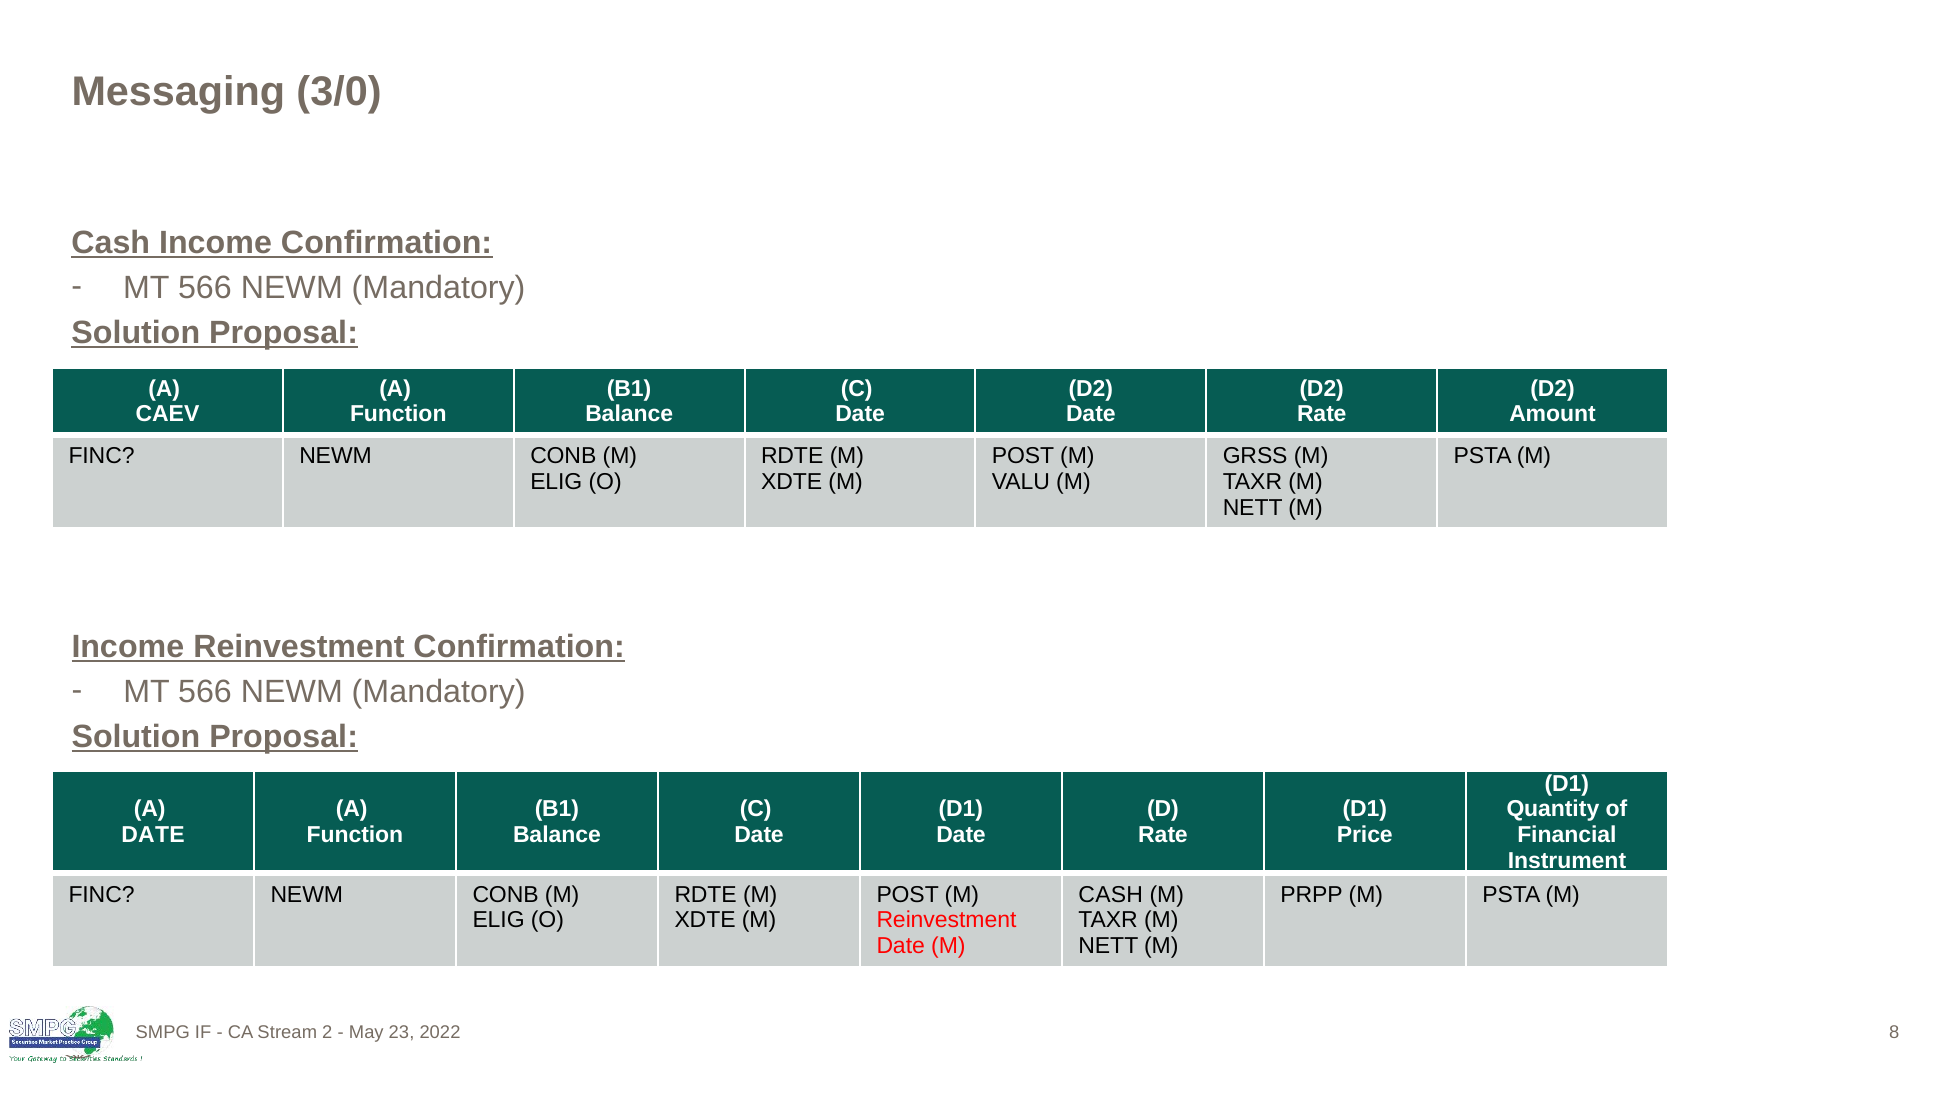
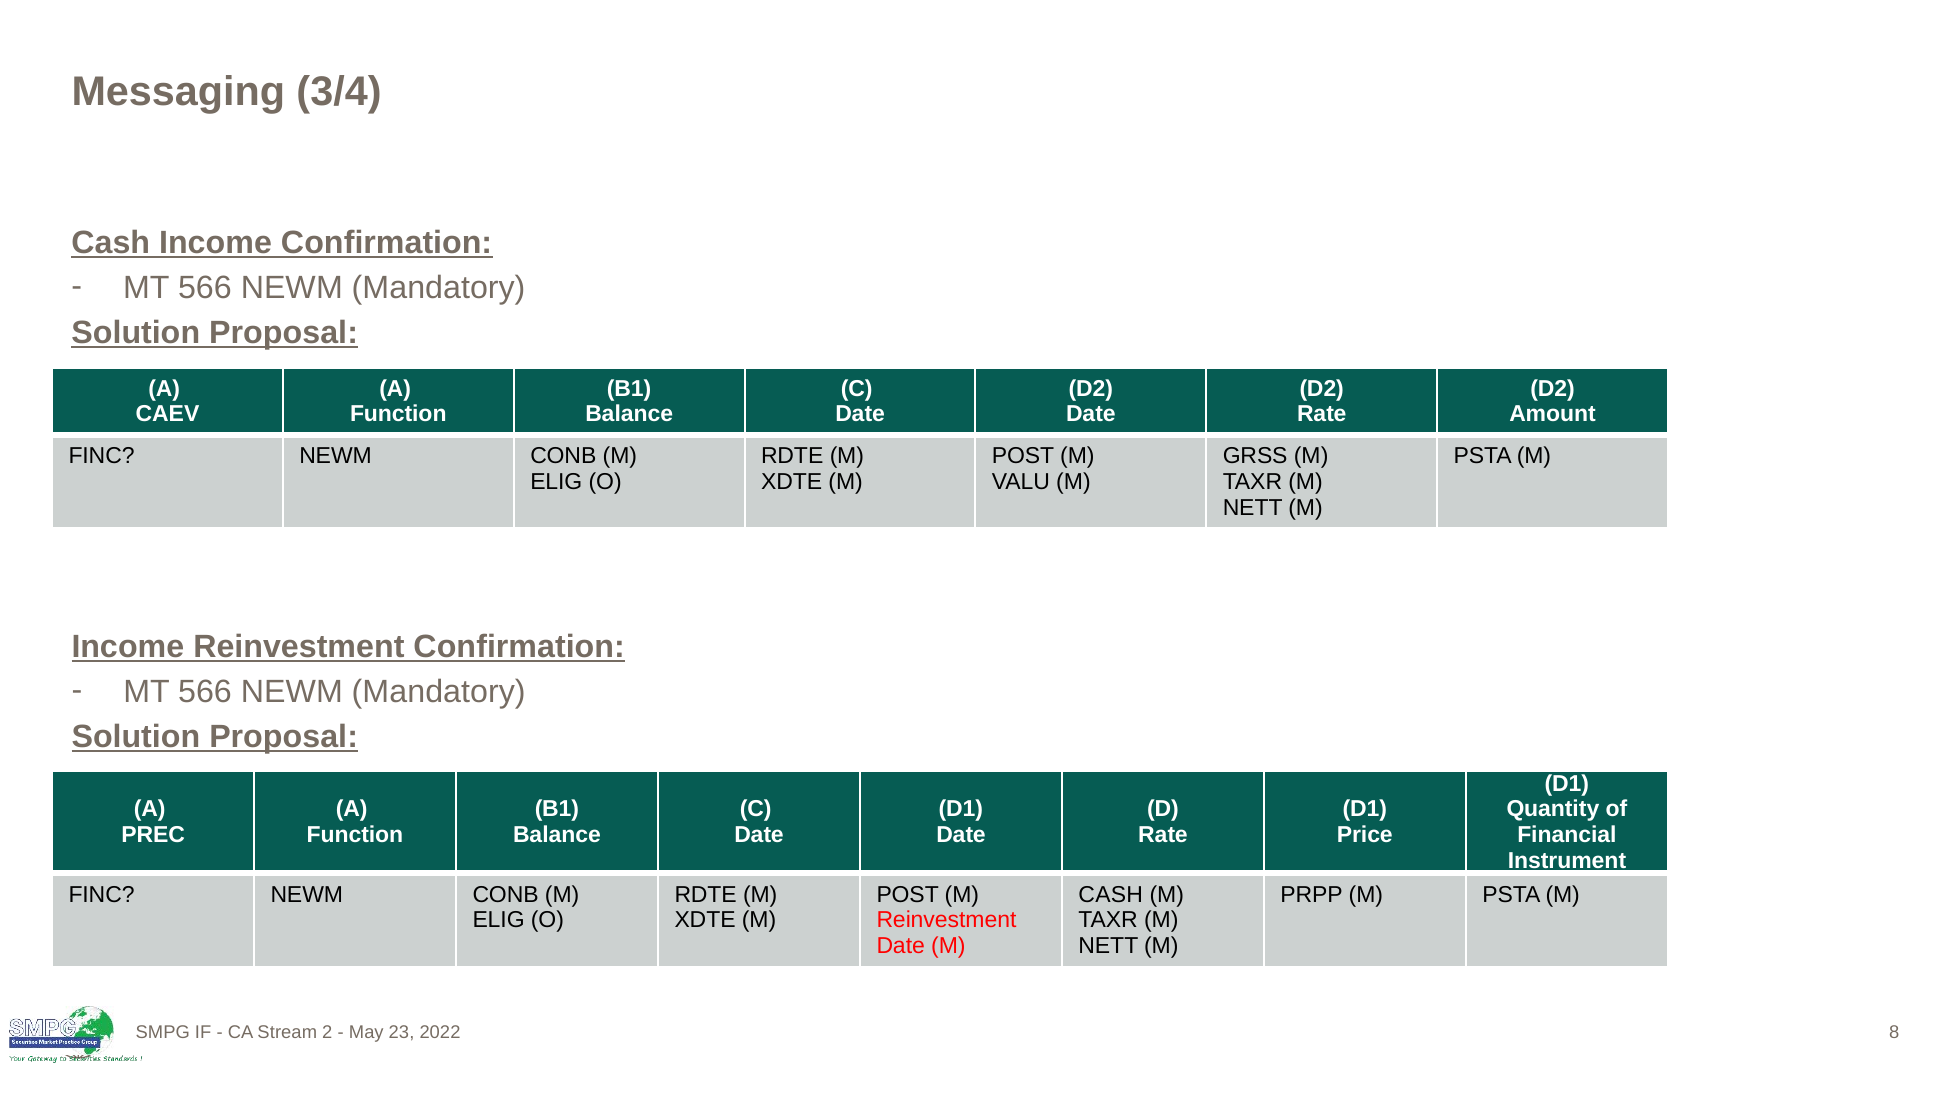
3/0: 3/0 -> 3/4
DATE at (153, 835): DATE -> PREC
